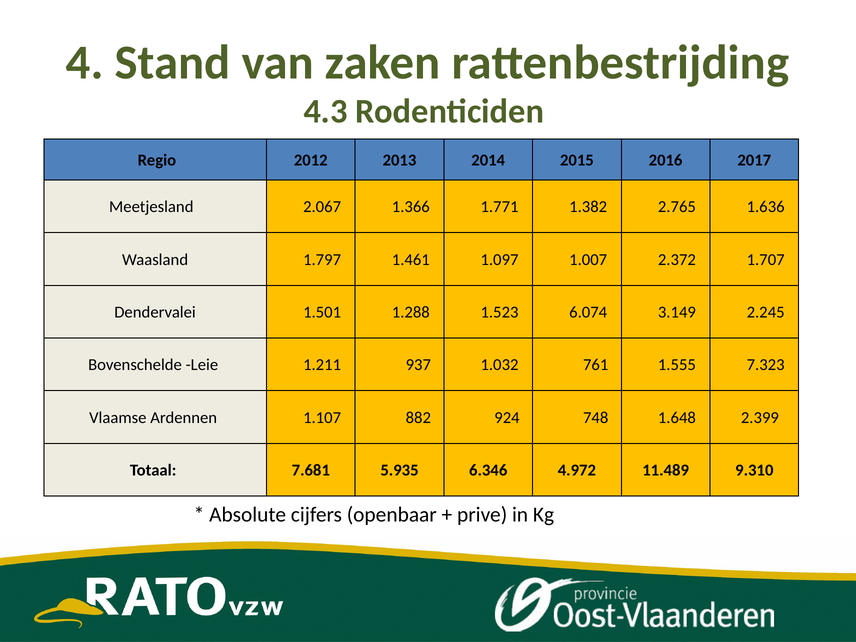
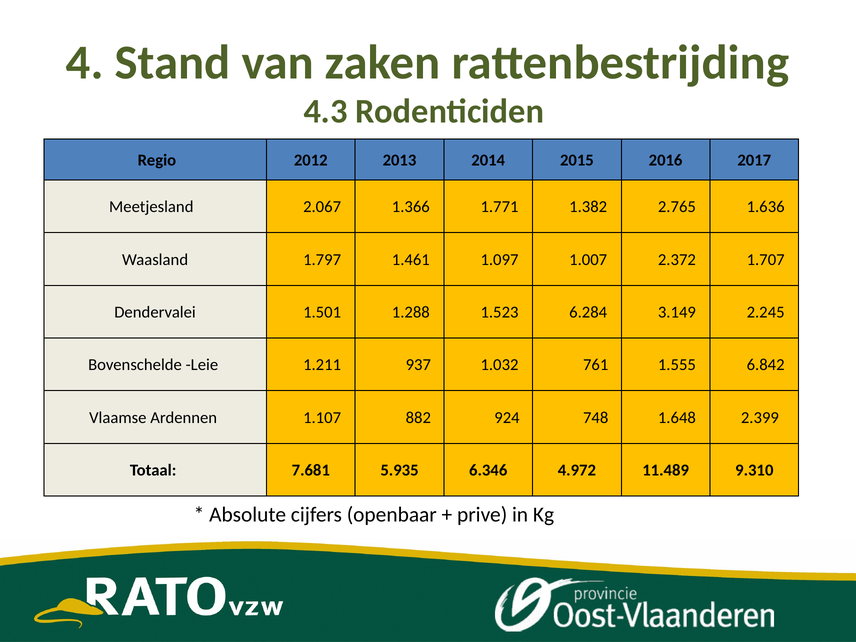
6.074: 6.074 -> 6.284
7.323: 7.323 -> 6.842
